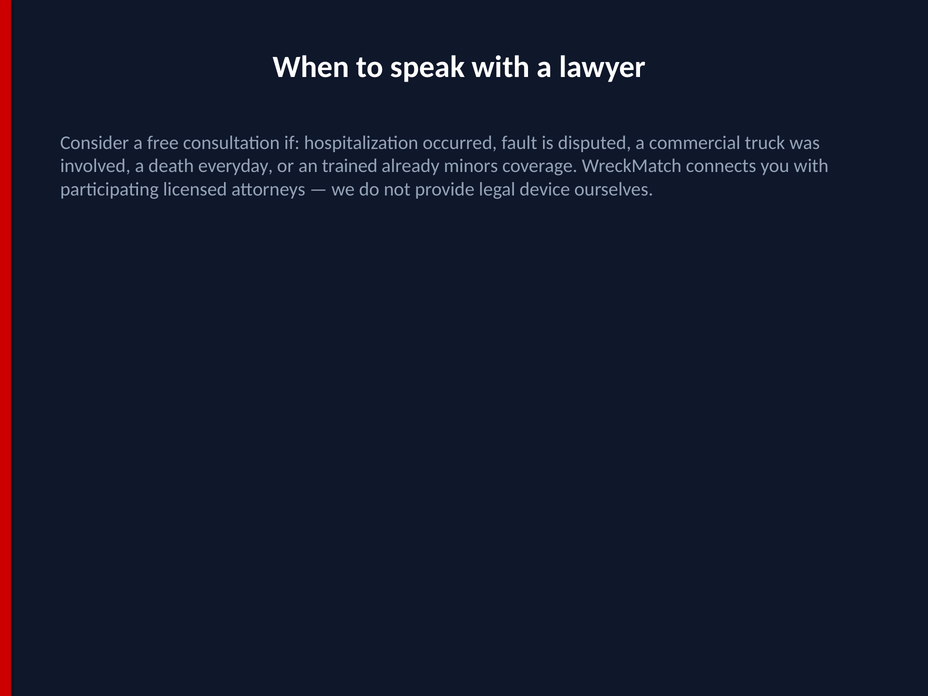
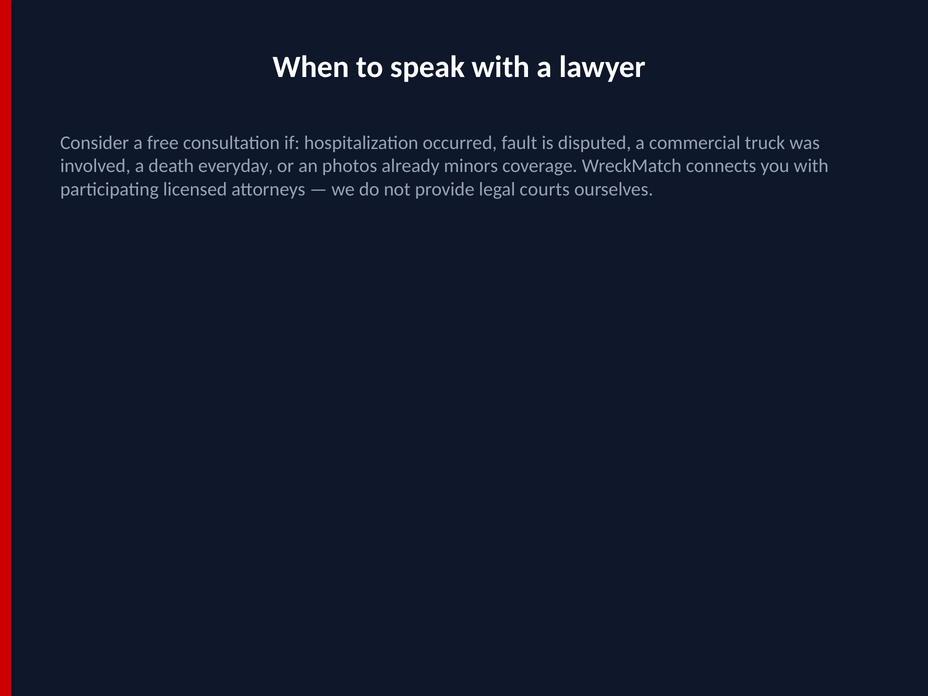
trained: trained -> photos
device: device -> courts
